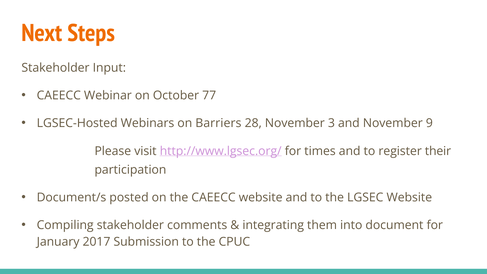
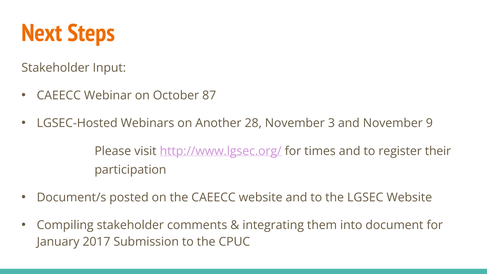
77: 77 -> 87
Barriers: Barriers -> Another
